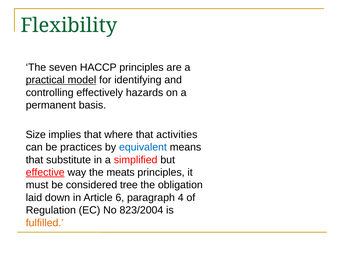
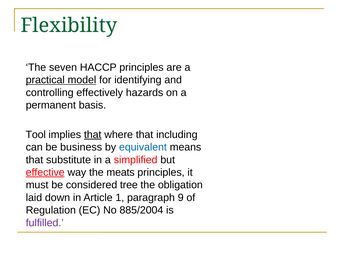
Size: Size -> Tool
that at (93, 135) underline: none -> present
activities: activities -> including
practices: practices -> business
6: 6 -> 1
4: 4 -> 9
823/2004: 823/2004 -> 885/2004
fulfilled colour: orange -> purple
